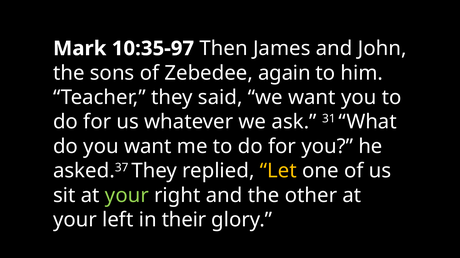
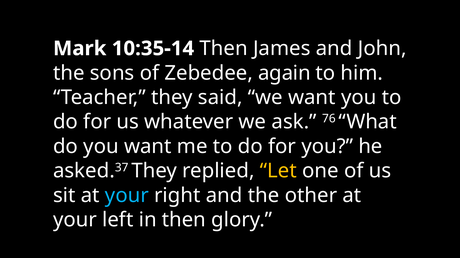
10:35-97: 10:35-97 -> 10:35-14
31: 31 -> 76
your at (127, 196) colour: light green -> light blue
in their: their -> then
